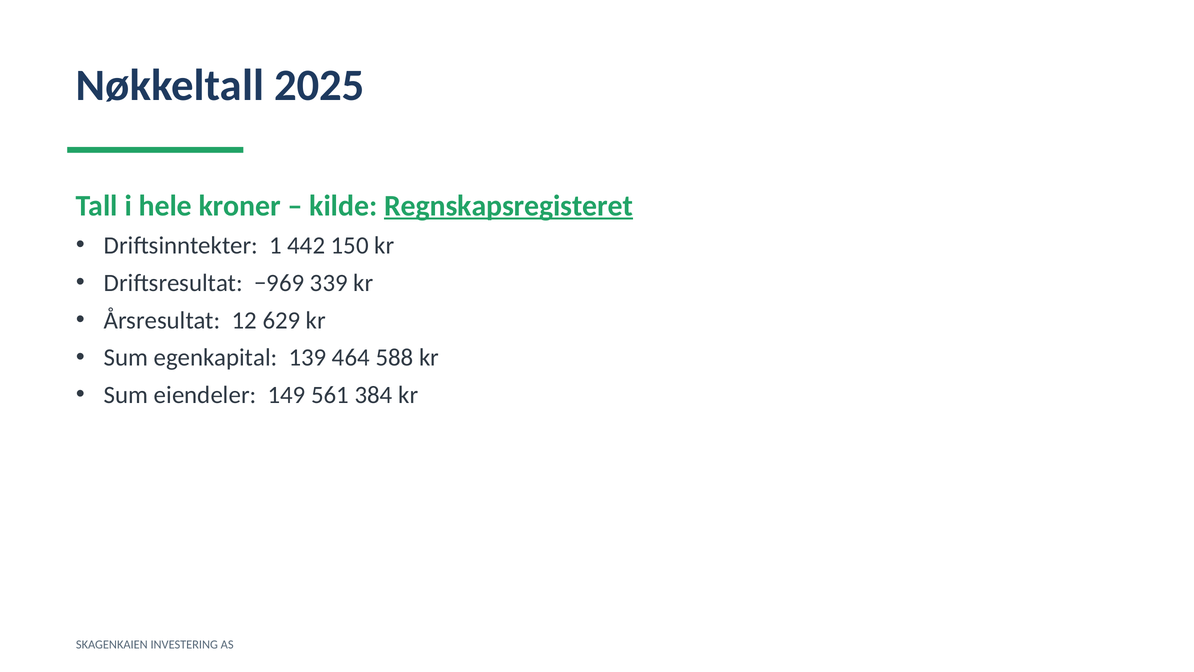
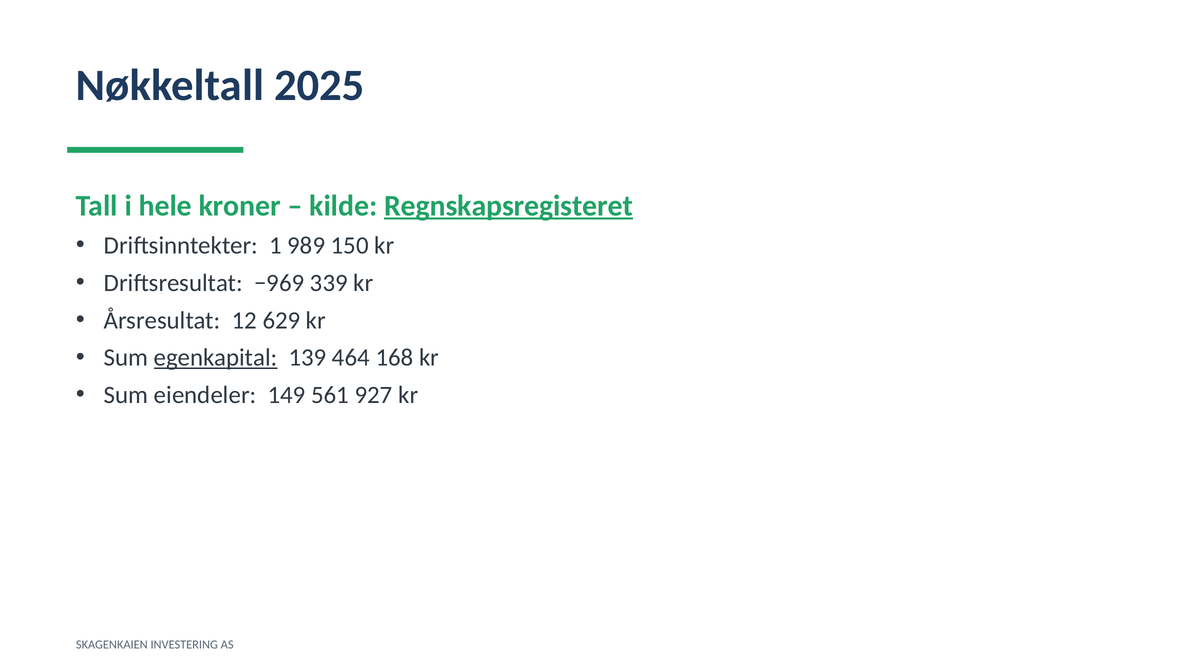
442: 442 -> 989
egenkapital underline: none -> present
588: 588 -> 168
384: 384 -> 927
